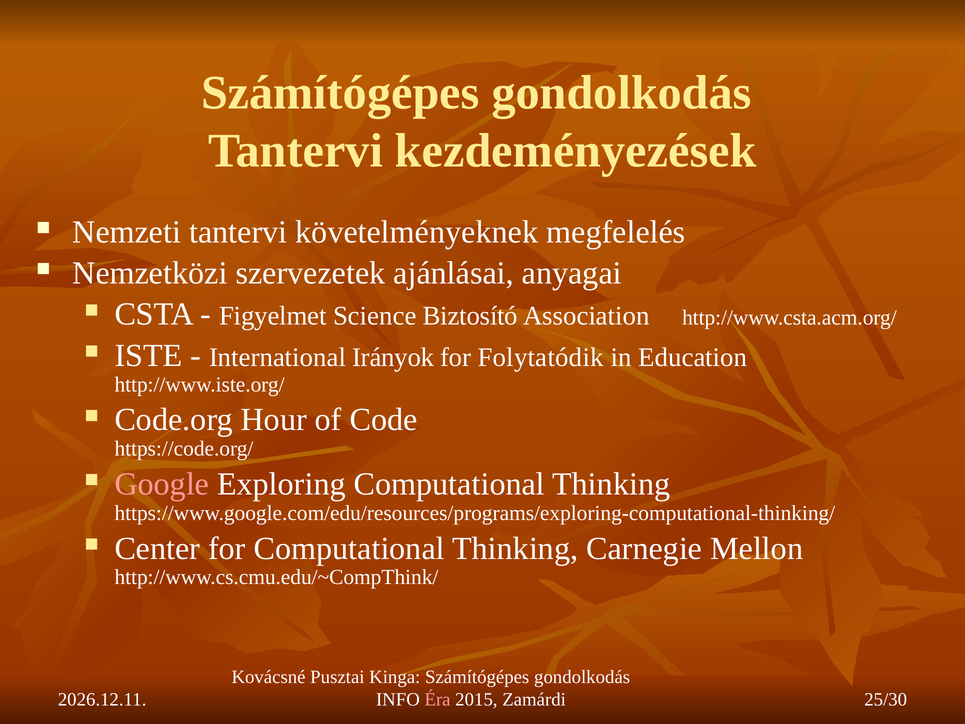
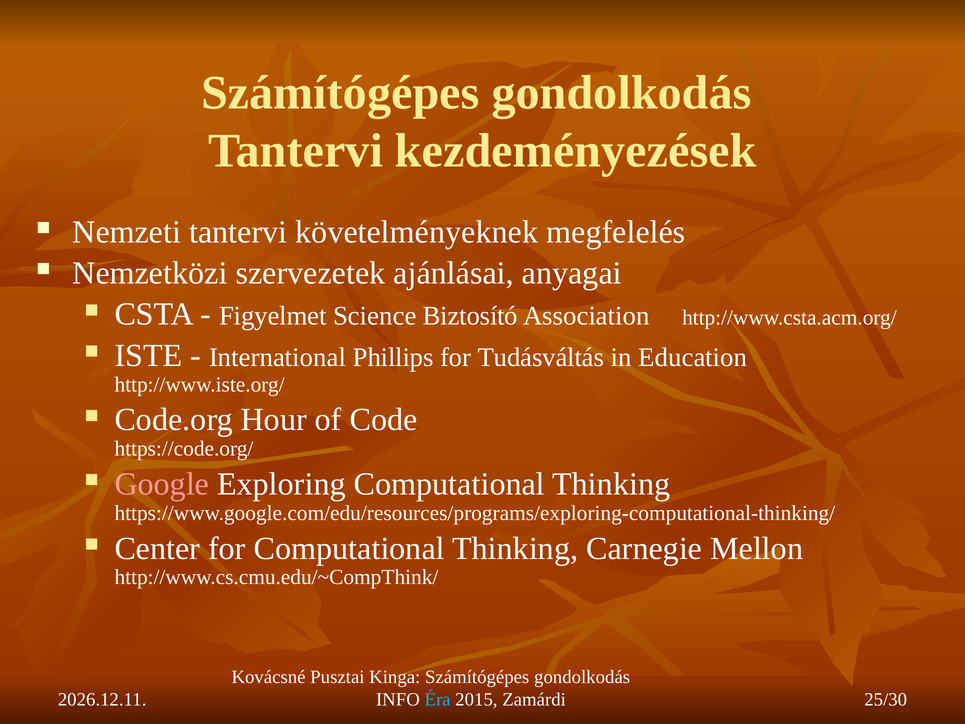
Irányok: Irányok -> Phillips
Folytatódik: Folytatódik -> Tudásváltás
Éra colour: pink -> light blue
